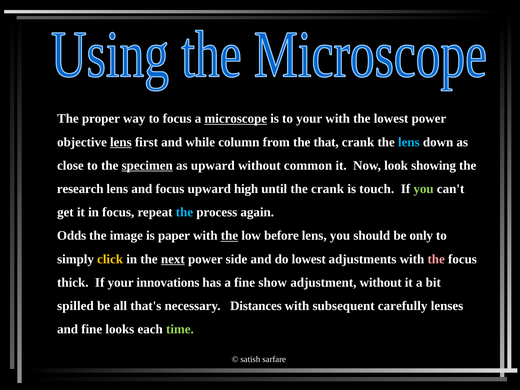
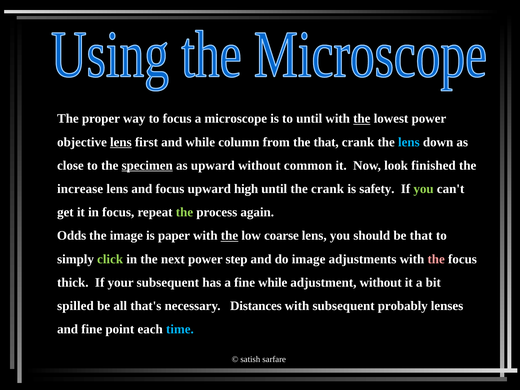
microscope underline: present -> none
to your: your -> until
the at (362, 119) underline: none -> present
showing: showing -> finished
research: research -> increase
touch: touch -> safety
the at (184, 212) colour: light blue -> light green
before: before -> coarse
be only: only -> that
click colour: yellow -> light green
next underline: present -> none
side: side -> step
do lowest: lowest -> image
your innovations: innovations -> subsequent
fine show: show -> while
carefully: carefully -> probably
looks: looks -> point
time colour: light green -> light blue
